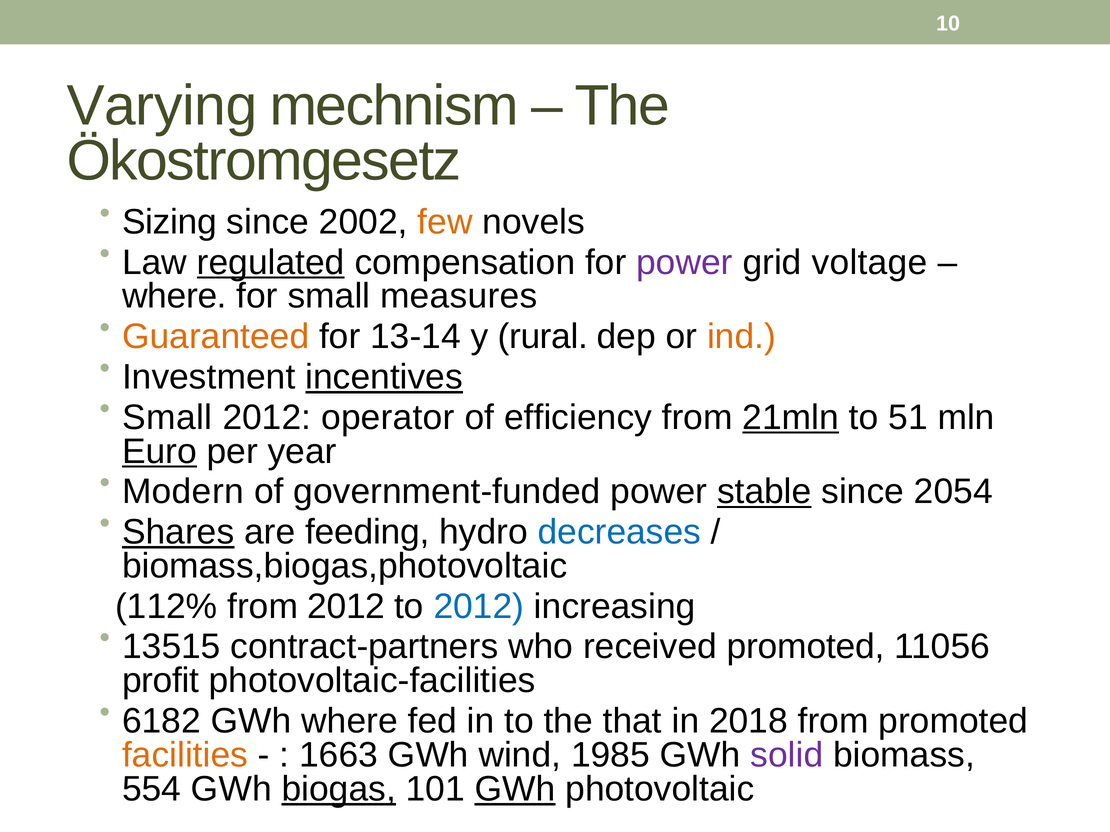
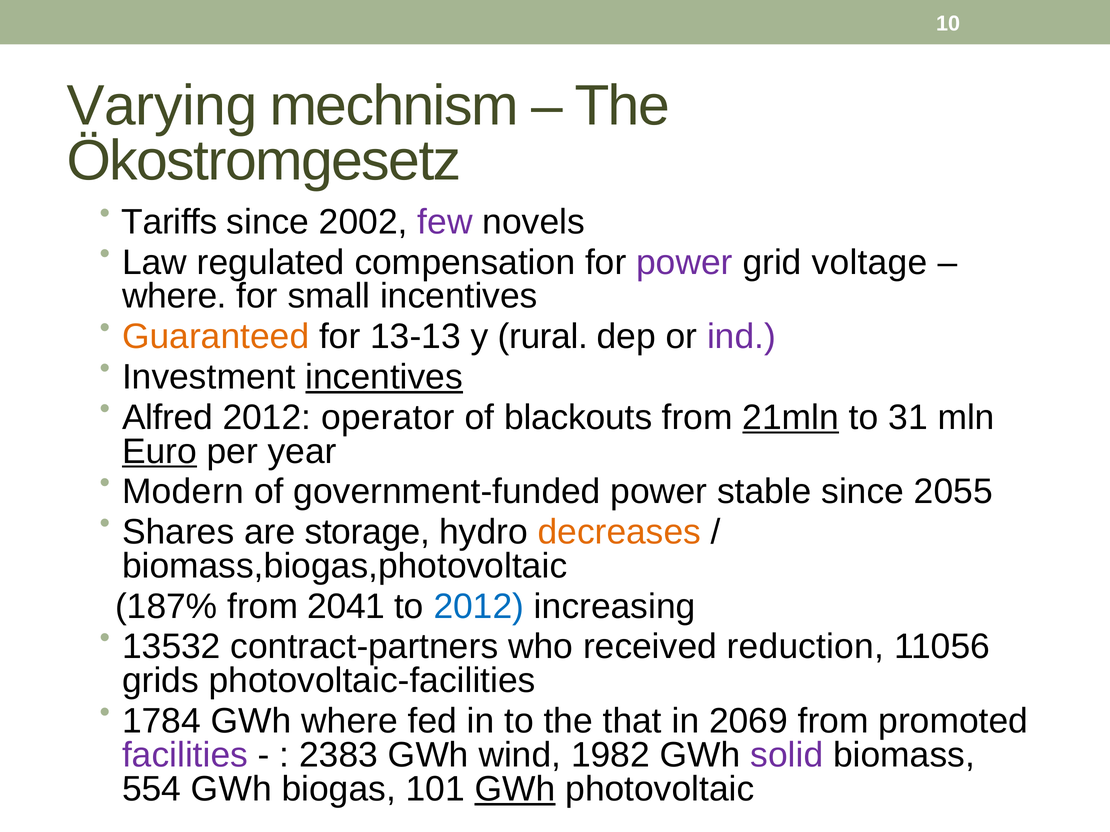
Sizing: Sizing -> Tariffs
few colour: orange -> purple
regulated underline: present -> none
small measures: measures -> incentives
13-14: 13-14 -> 13-13
ind colour: orange -> purple
Small at (167, 418): Small -> Alfred
efficiency: efficiency -> blackouts
51: 51 -> 31
stable underline: present -> none
2054: 2054 -> 2055
Shares underline: present -> none
feeding: feeding -> storage
decreases colour: blue -> orange
112%: 112% -> 187%
from 2012: 2012 -> 2041
13515: 13515 -> 13532
received promoted: promoted -> reduction
profit: profit -> grids
6182: 6182 -> 1784
2018: 2018 -> 2069
facilities colour: orange -> purple
1663: 1663 -> 2383
1985: 1985 -> 1982
biogas underline: present -> none
